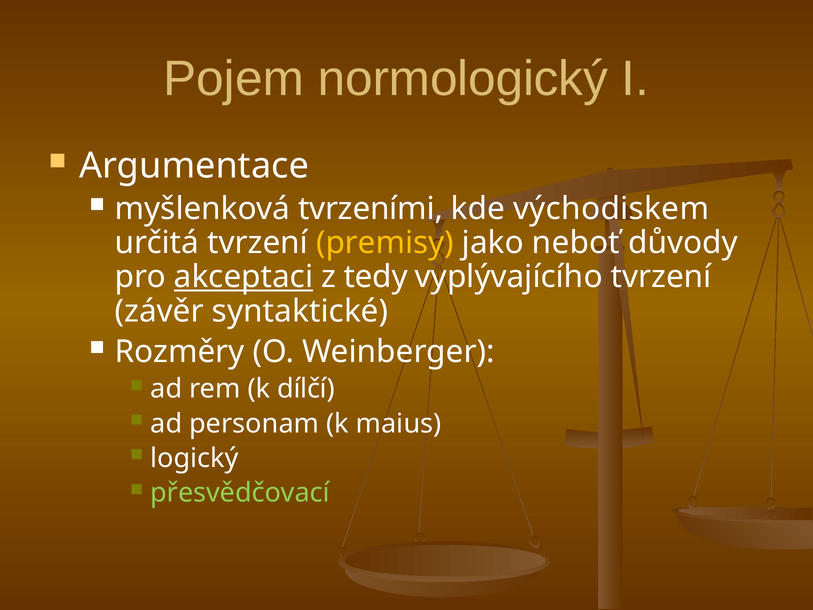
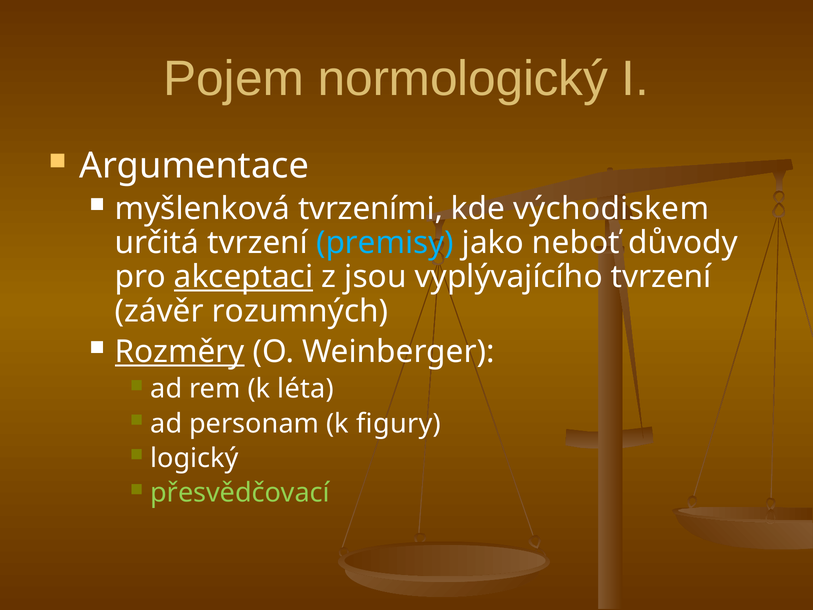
premisy colour: yellow -> light blue
tedy: tedy -> jsou
syntaktické: syntaktické -> rozumných
Rozměry underline: none -> present
dílčí: dílčí -> léta
maius: maius -> figury
